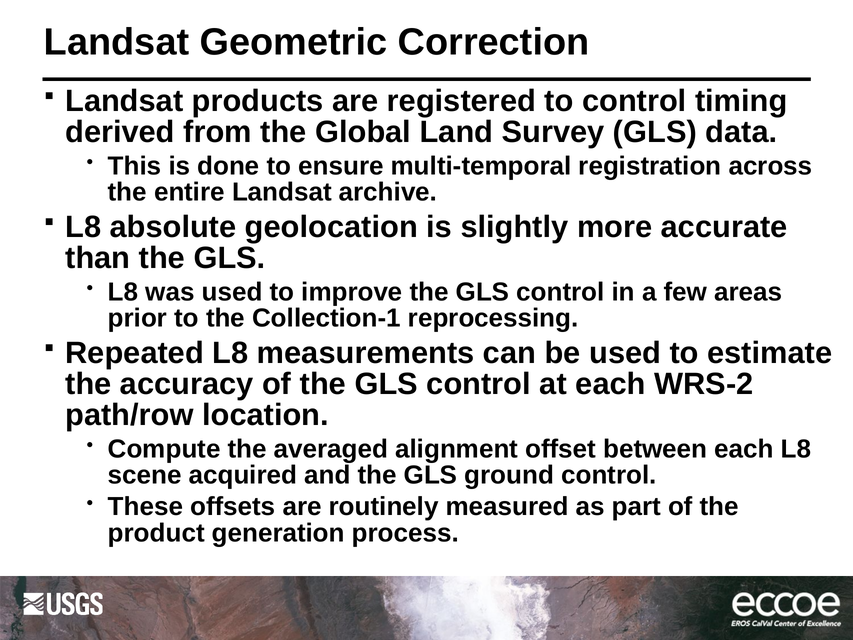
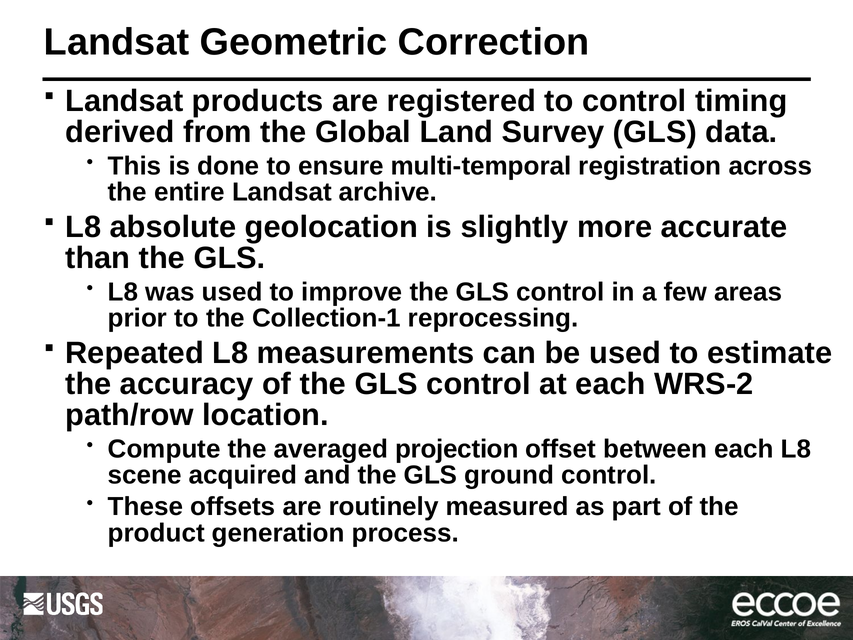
alignment: alignment -> projection
